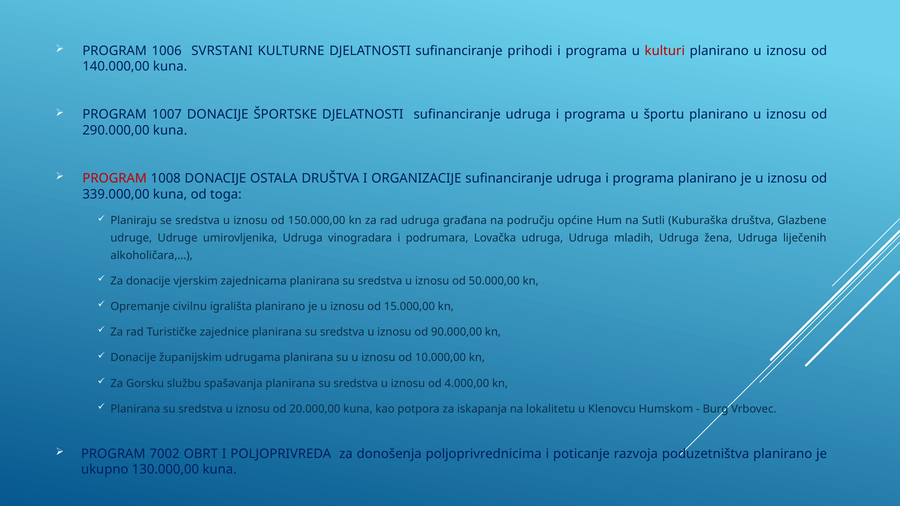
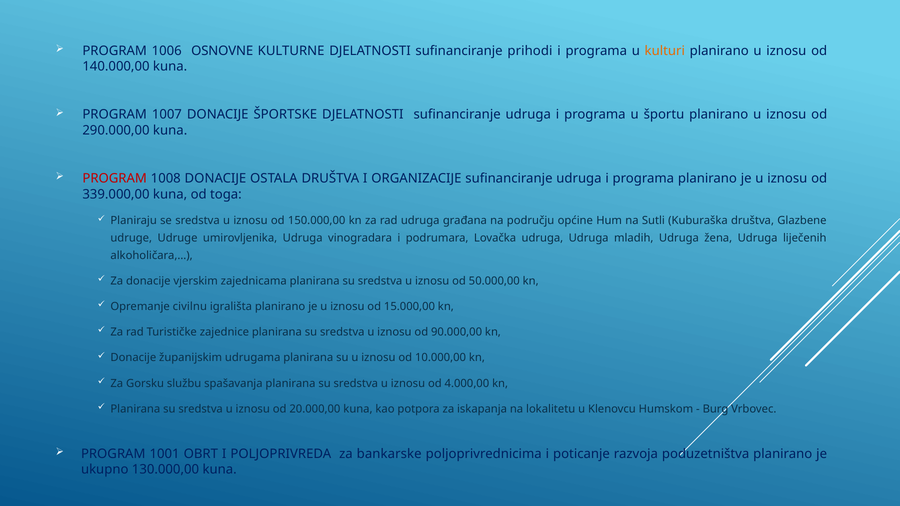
SVRSTANI: SVRSTANI -> OSNOVNE
kulturi colour: red -> orange
7002: 7002 -> 1001
donošenja: donošenja -> bankarske
